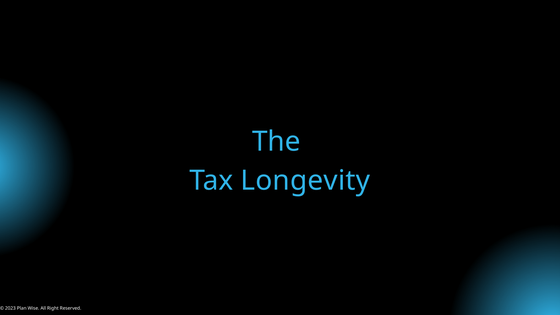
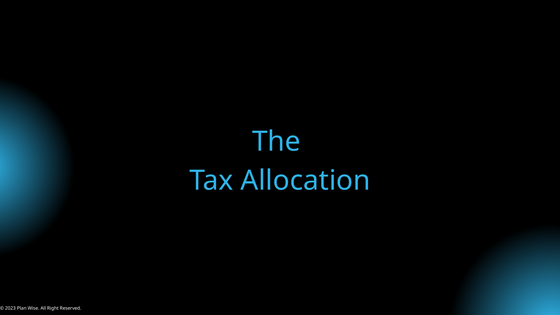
Longevity: Longevity -> Allocation
